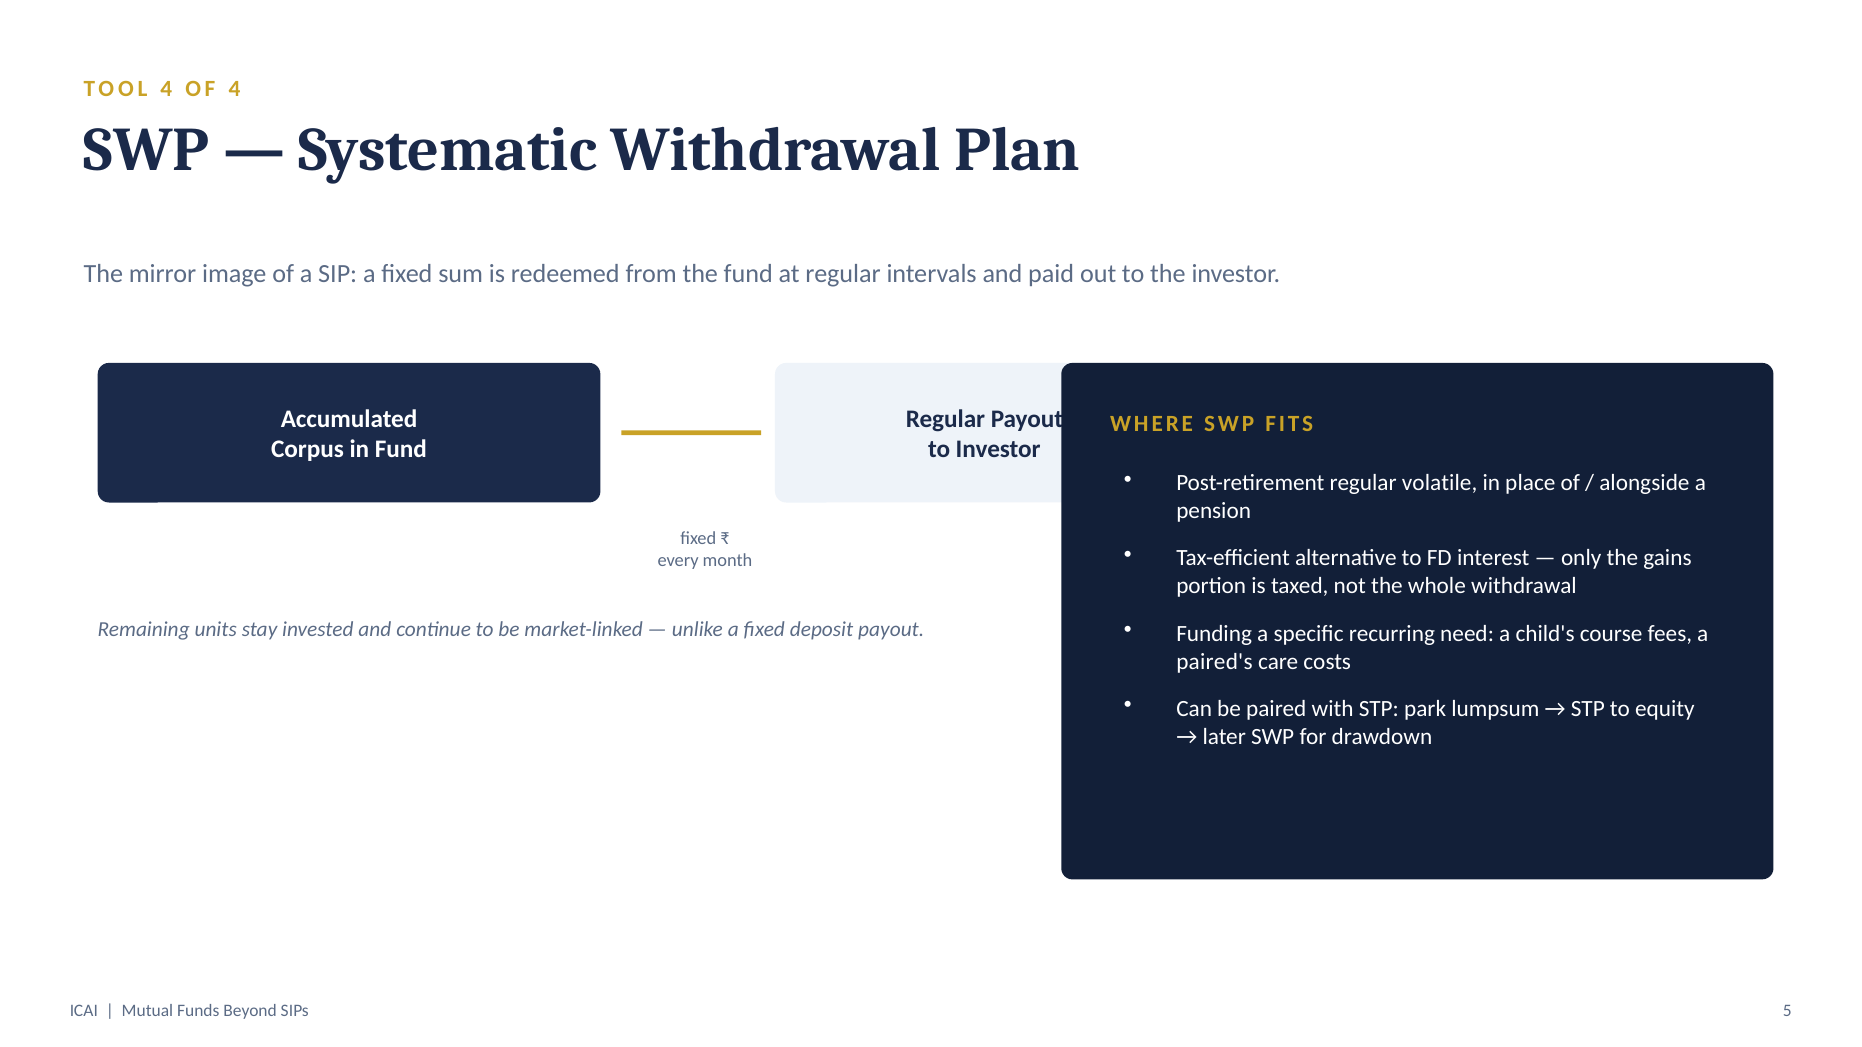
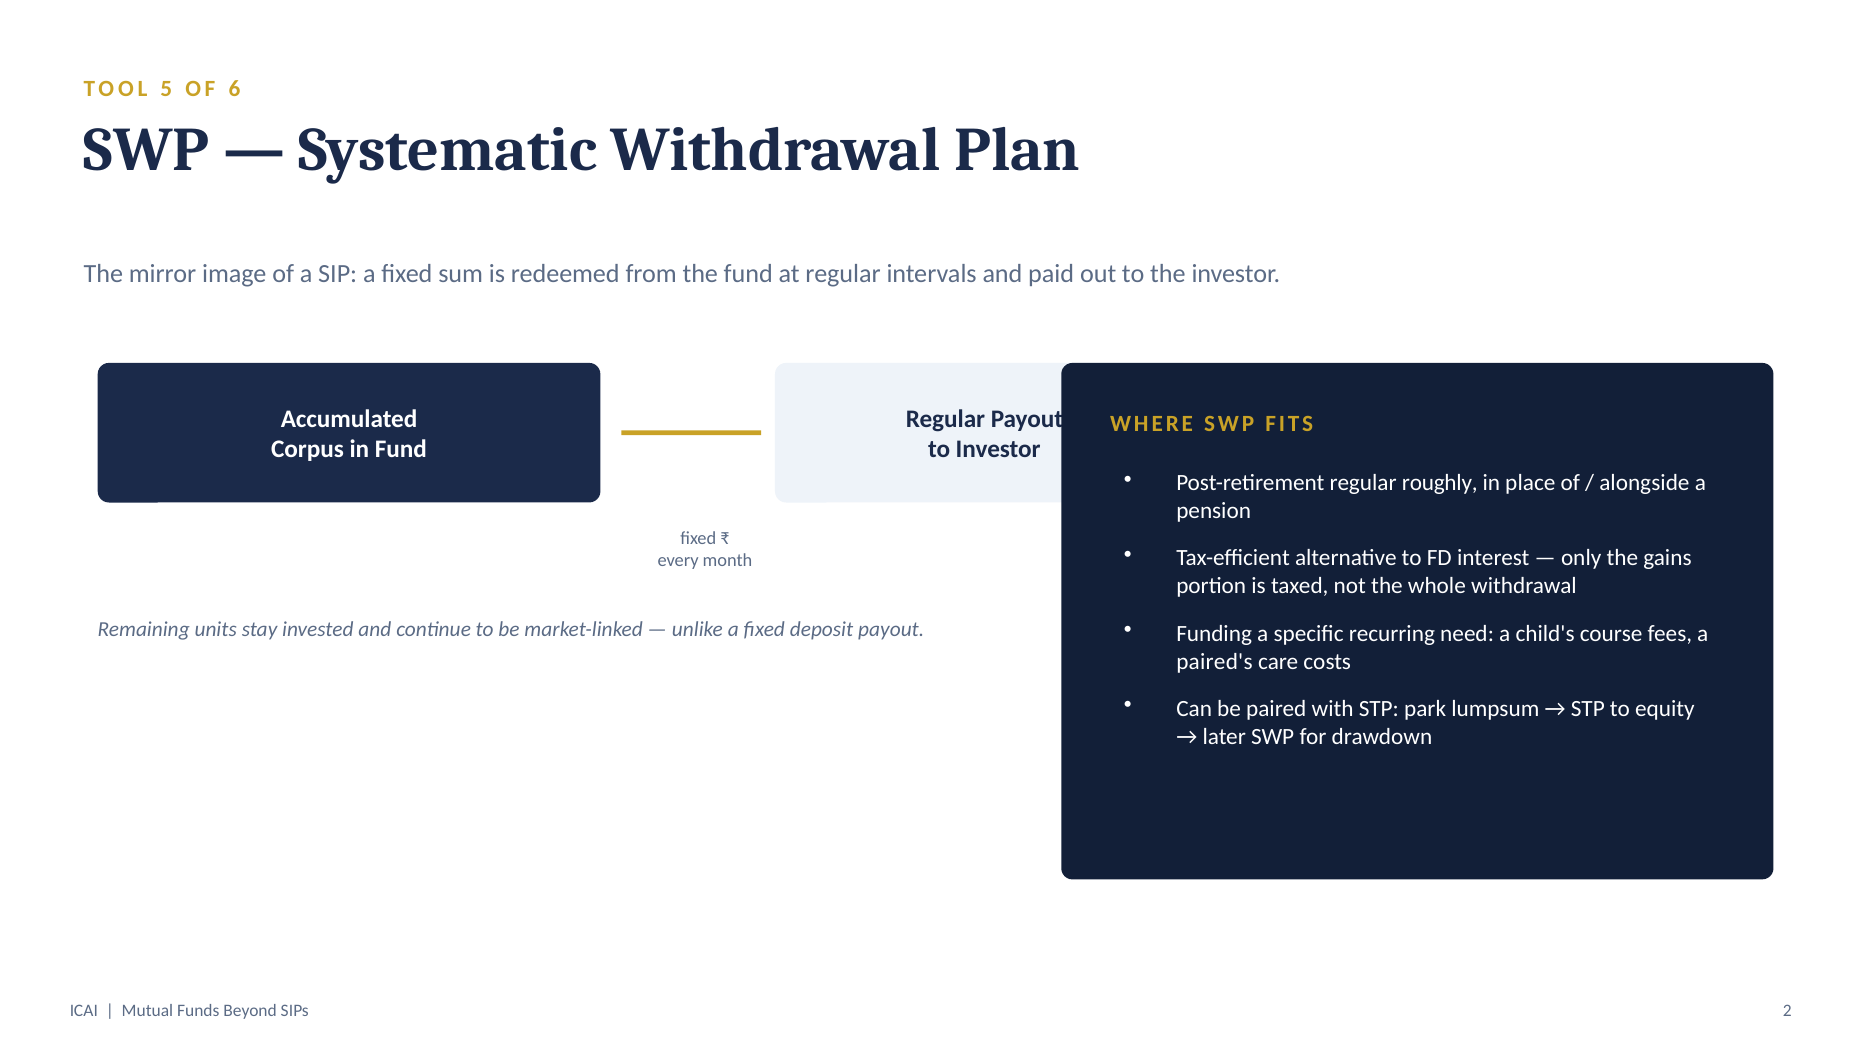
TOOL 4: 4 -> 5
OF 4: 4 -> 6
volatile: volatile -> roughly
5: 5 -> 2
